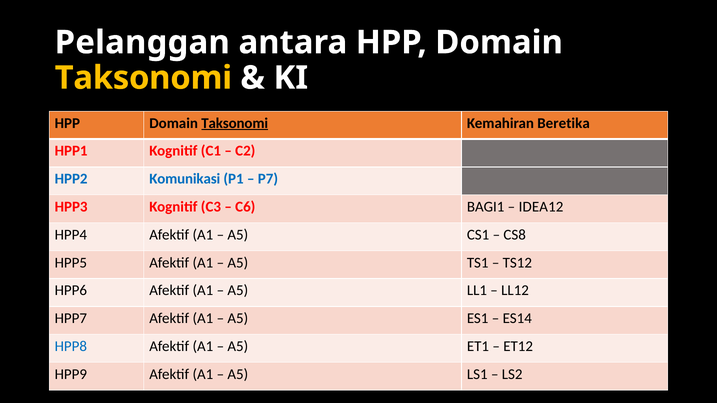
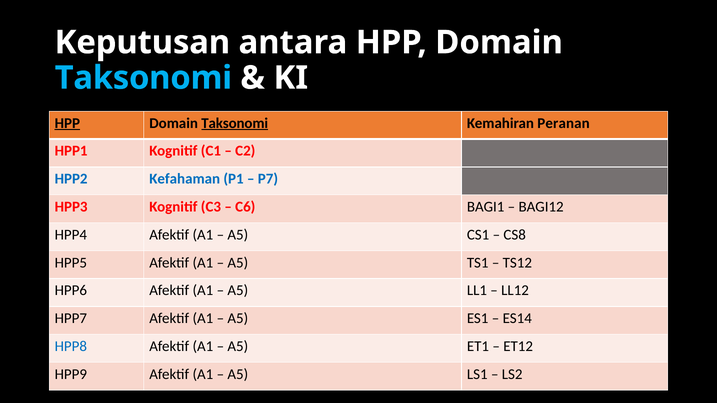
Pelanggan: Pelanggan -> Keputusan
Taksonomi at (143, 78) colour: yellow -> light blue
HPP at (67, 123) underline: none -> present
Beretika: Beretika -> Peranan
Komunikasi: Komunikasi -> Kefahaman
IDEA12: IDEA12 -> BAGI12
